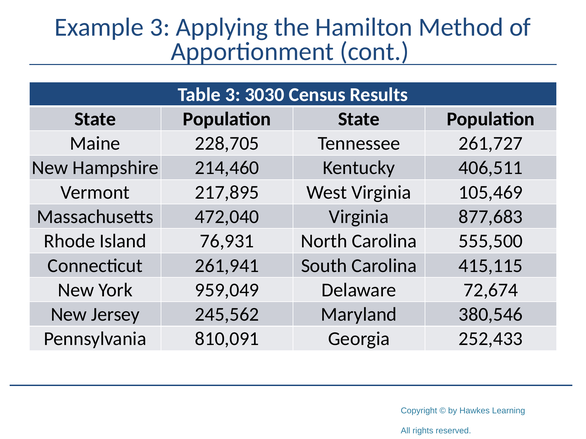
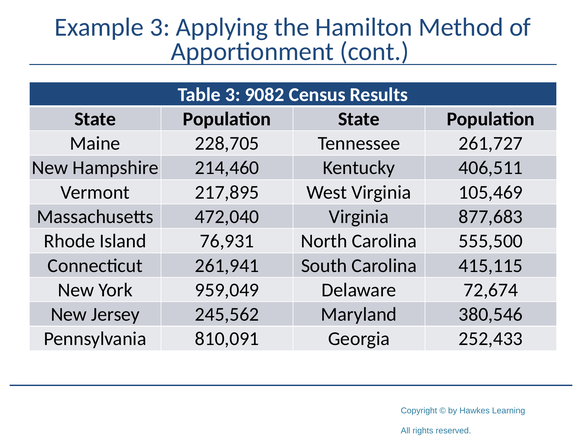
3030: 3030 -> 9082
